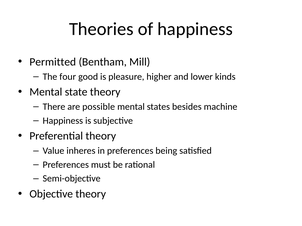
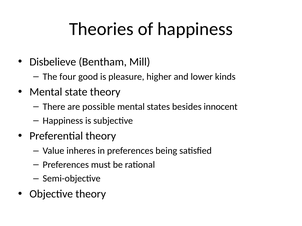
Permitted: Permitted -> Disbelieve
machine: machine -> innocent
